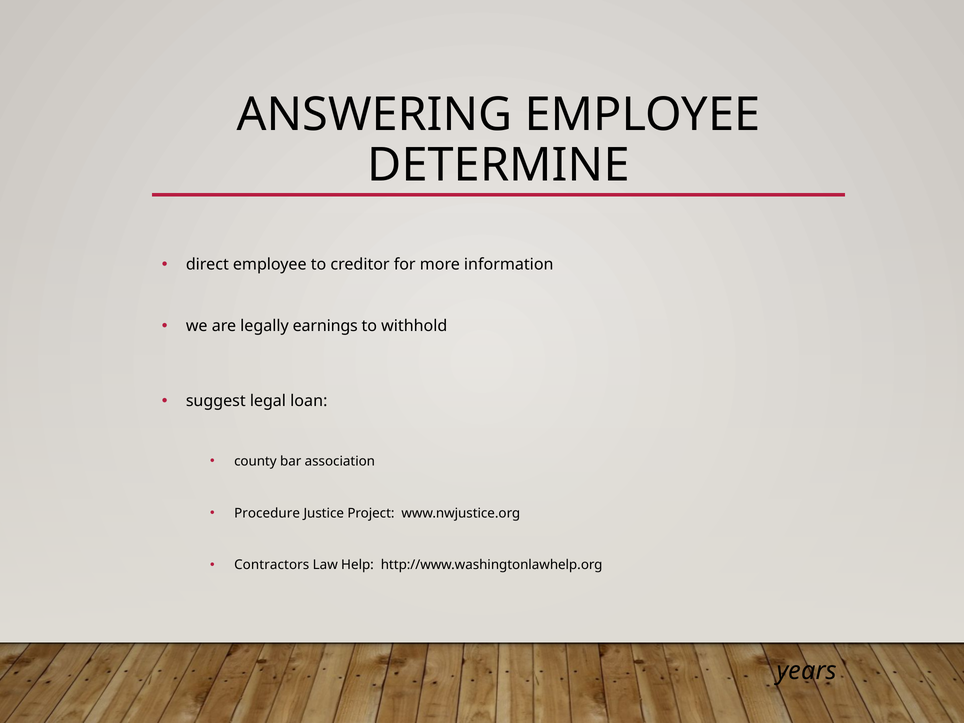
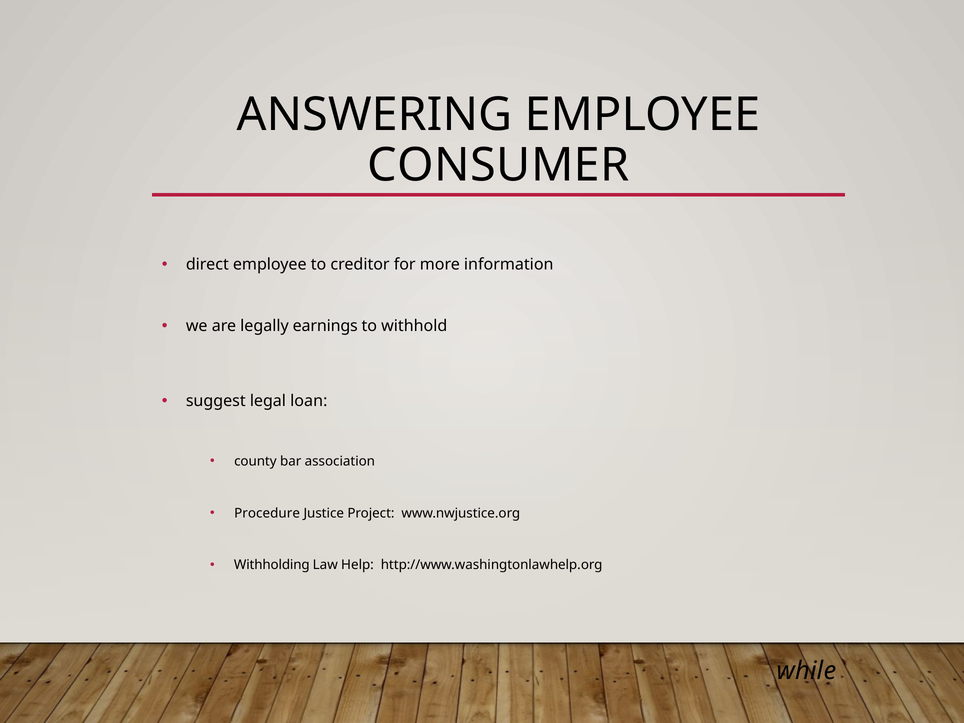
DETERMINE: DETERMINE -> CONSUMER
Contractors: Contractors -> Withholding
years: years -> while
